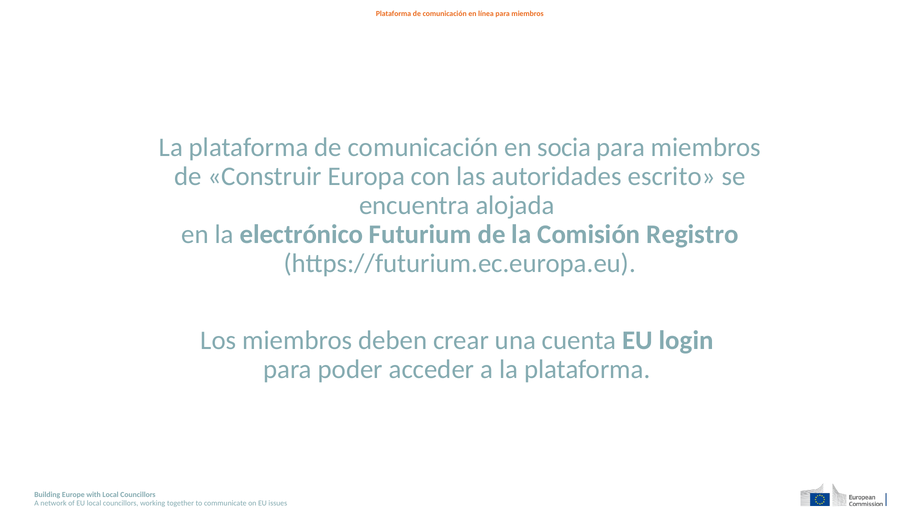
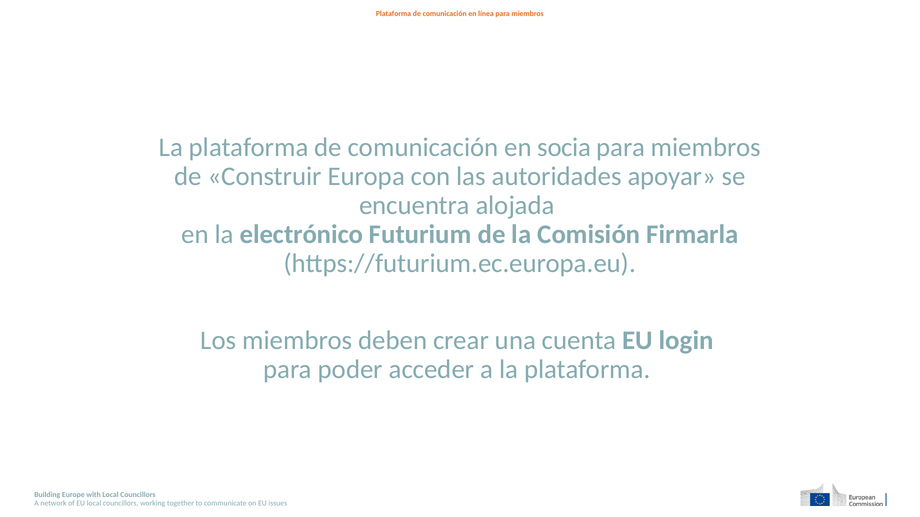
escrito: escrito -> apoyar
Registro: Registro -> Firmarla
